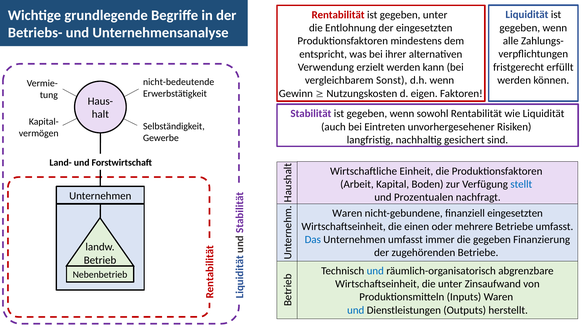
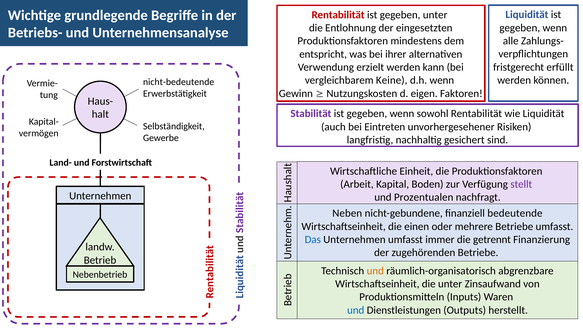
Sonst: Sonst -> Keine
stellt colour: blue -> purple
Waren at (347, 213): Waren -> Neben
finanziell eingesetzten: eingesetzten -> bedeutende
die gegeben: gegeben -> getrennt
und at (375, 271) colour: blue -> orange
